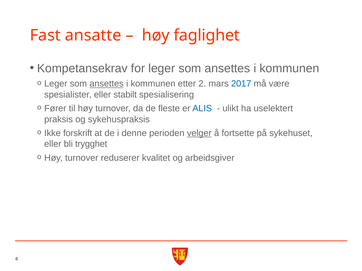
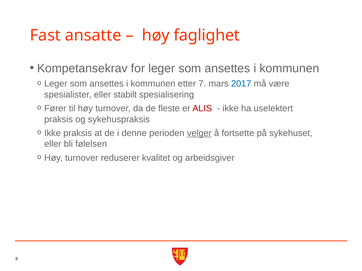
ansettes at (107, 84) underline: present -> none
2: 2 -> 7
ALIS colour: blue -> red
ulikt at (231, 109): ulikt -> ikke
Ikke forskrift: forskrift -> praksis
trygghet: trygghet -> følelsen
